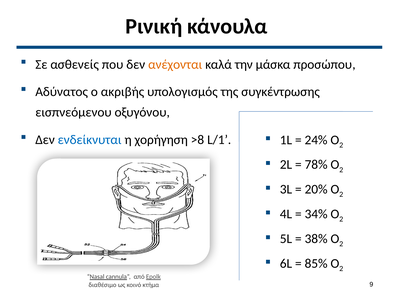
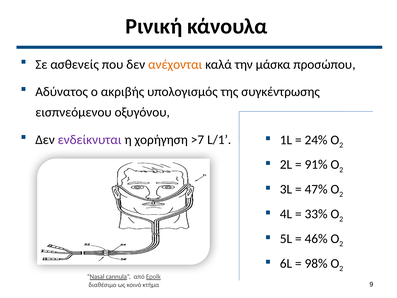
ενδείκνυται colour: blue -> purple
>8: >8 -> >7
78%: 78% -> 91%
20%: 20% -> 47%
34%: 34% -> 33%
38%: 38% -> 46%
85%: 85% -> 98%
